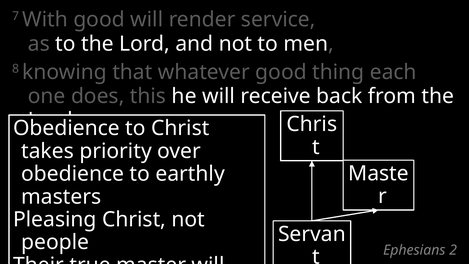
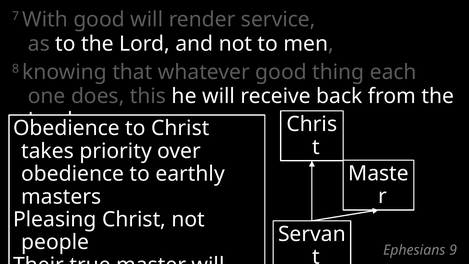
2: 2 -> 9
